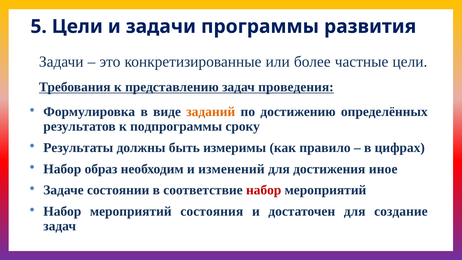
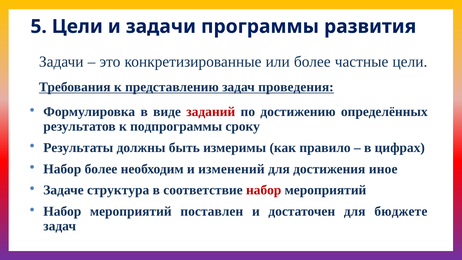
заданий colour: orange -> red
Набор образ: образ -> более
состоянии: состоянии -> структура
состояния: состояния -> поставлен
создание: создание -> бюджете
